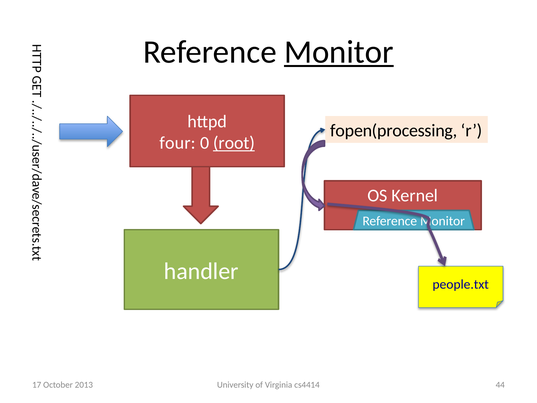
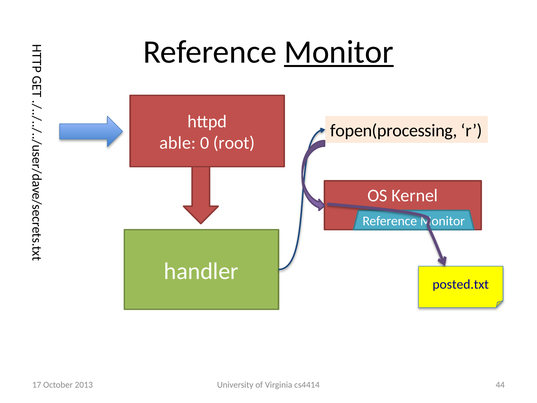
four: four -> able
root underline: present -> none
people.txt: people.txt -> posted.txt
